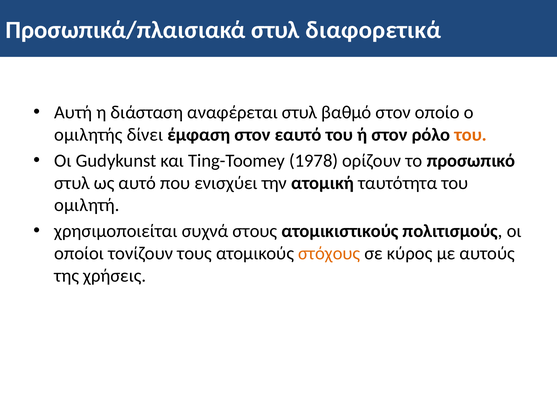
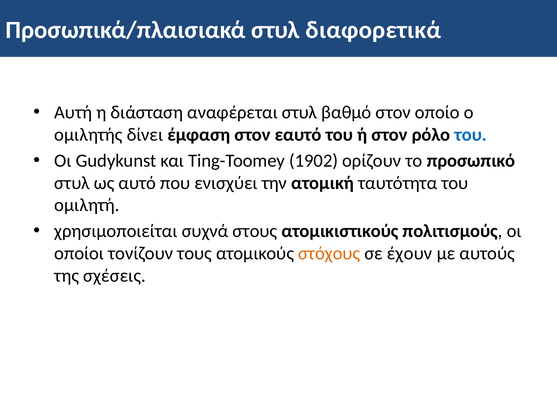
του at (471, 135) colour: orange -> blue
1978: 1978 -> 1902
κύρος: κύρος -> έχουν
χρήσεις: χρήσεις -> σχέσεις
